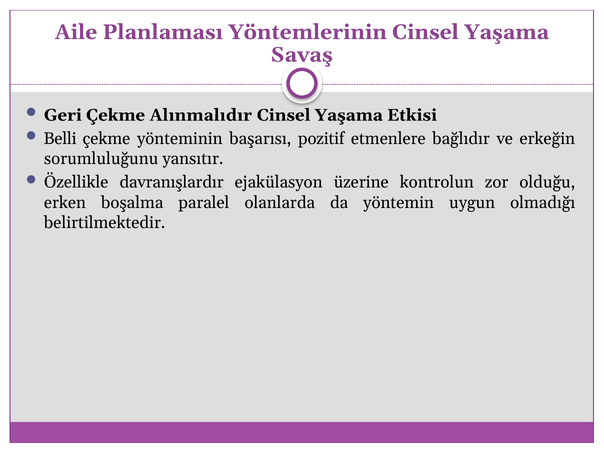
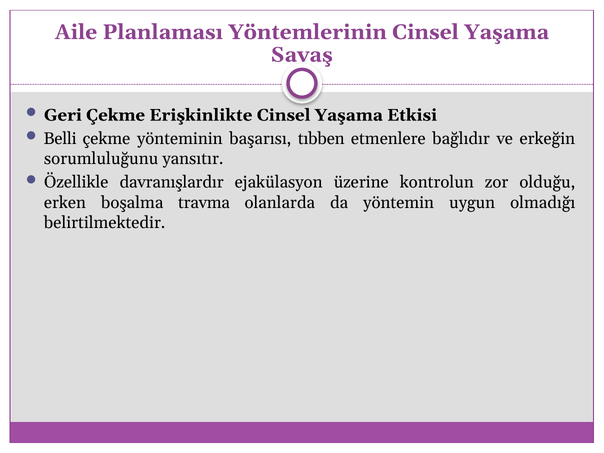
Alınmalıdır: Alınmalıdır -> Erişkinlikte
pozitif: pozitif -> tıbben
paralel: paralel -> travma
